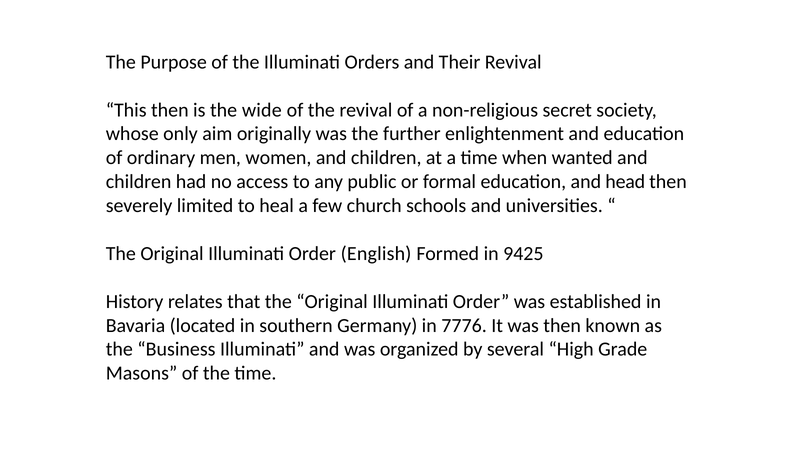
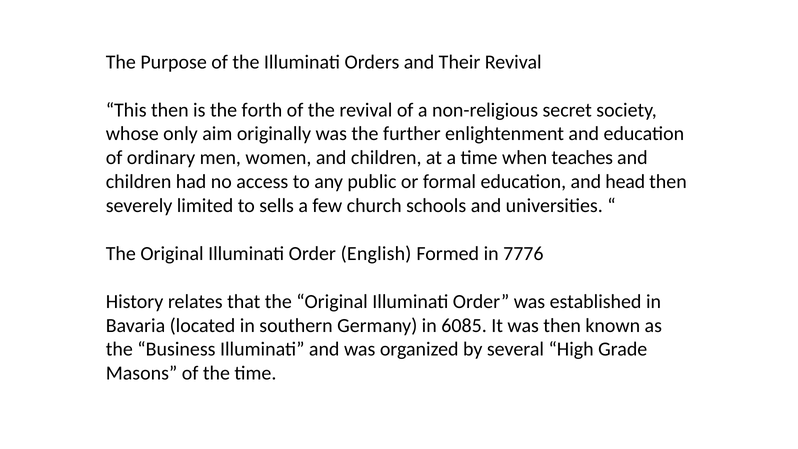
wide: wide -> forth
wanted: wanted -> teaches
heal: heal -> sells
9425: 9425 -> 7776
7776: 7776 -> 6085
